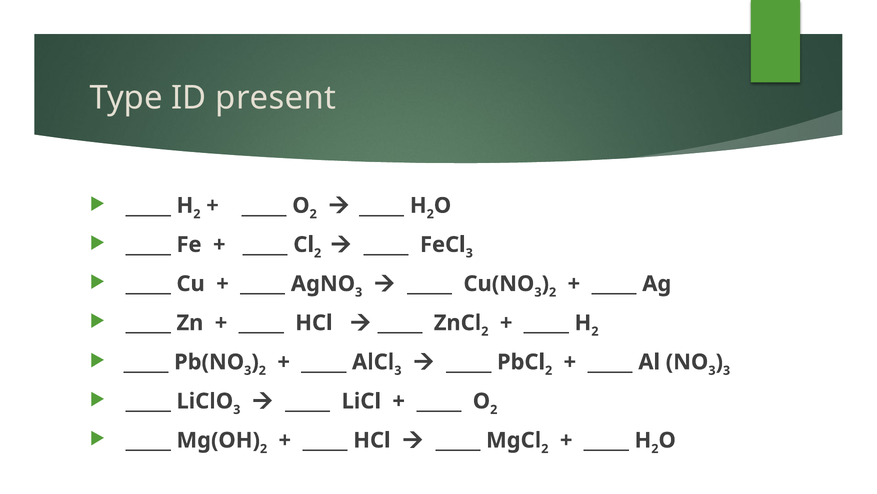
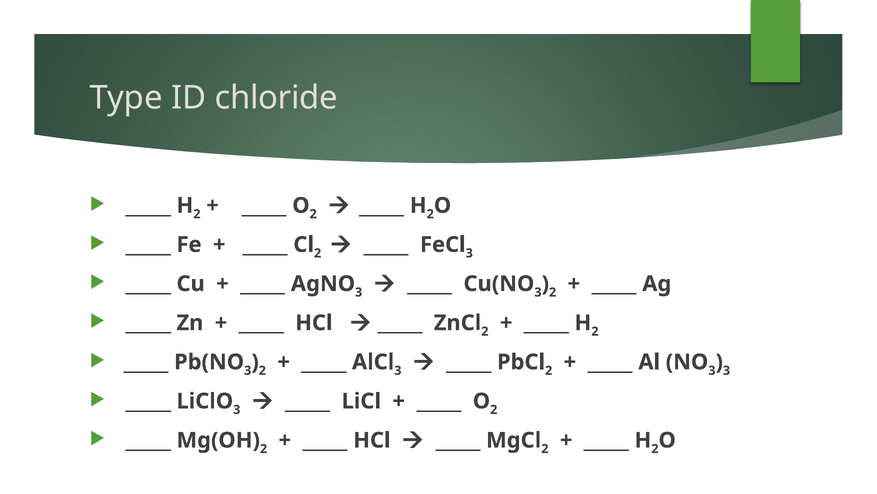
present: present -> chloride
